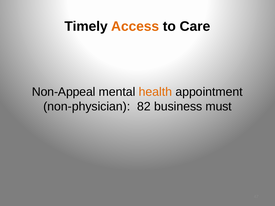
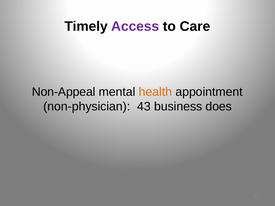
Access colour: orange -> purple
82: 82 -> 43
must: must -> does
